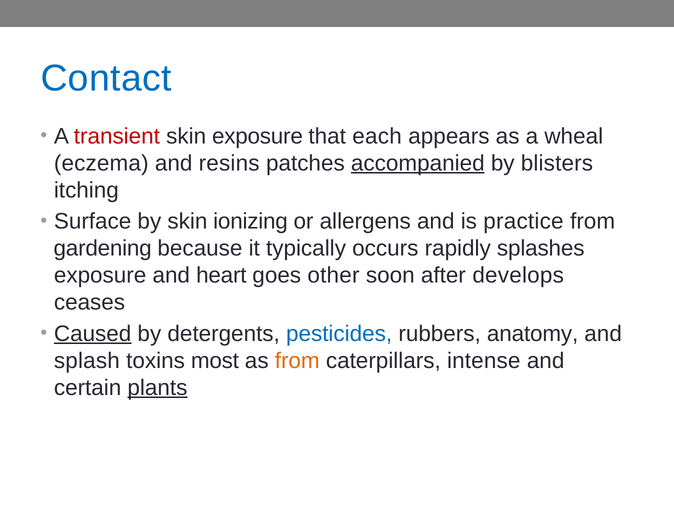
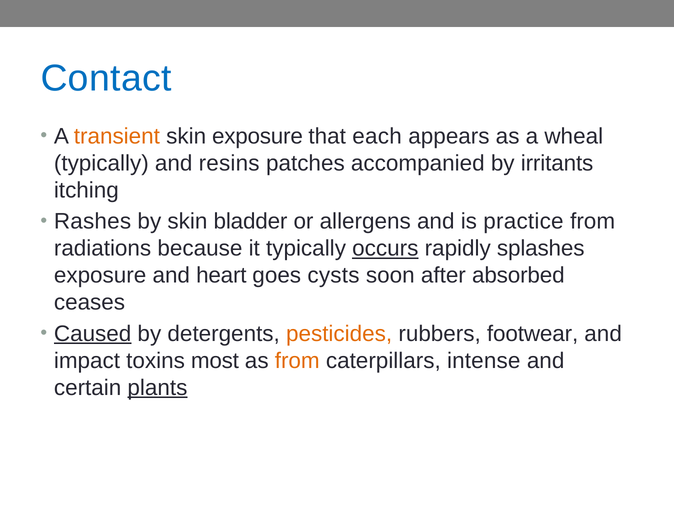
transient colour: red -> orange
eczema at (101, 163): eczema -> typically
accompanied underline: present -> none
blisters: blisters -> irritants
Surface: Surface -> Rashes
ionizing: ionizing -> bladder
gardening: gardening -> radiations
occurs underline: none -> present
other: other -> cysts
develops: develops -> absorbed
pesticides colour: blue -> orange
anatomy: anatomy -> footwear
splash: splash -> impact
